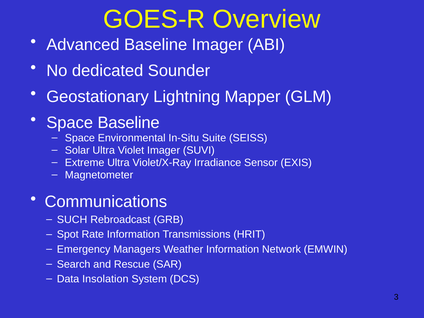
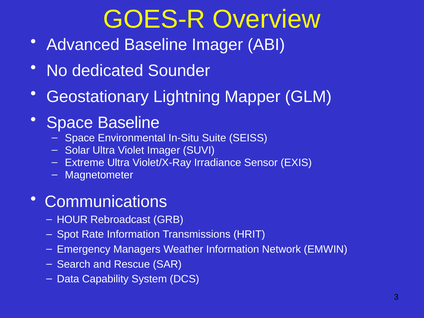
SUCH: SUCH -> HOUR
Insolation: Insolation -> Capability
